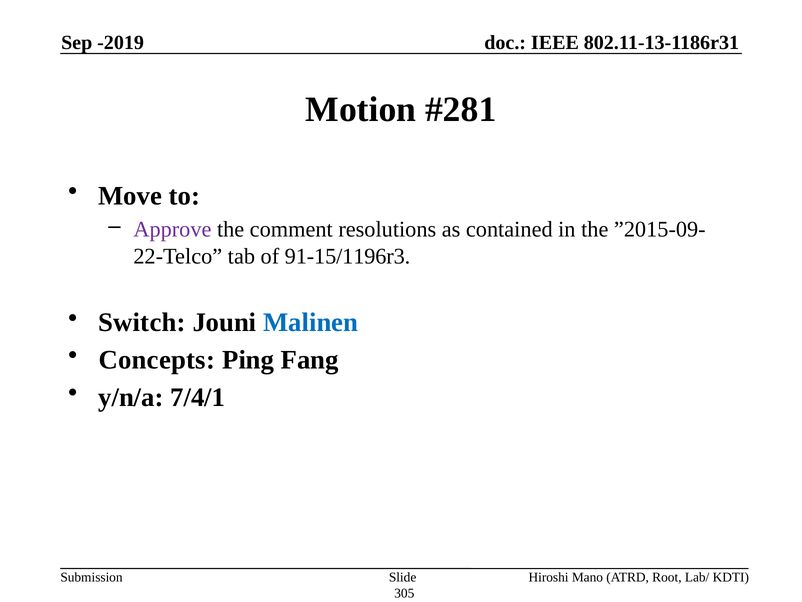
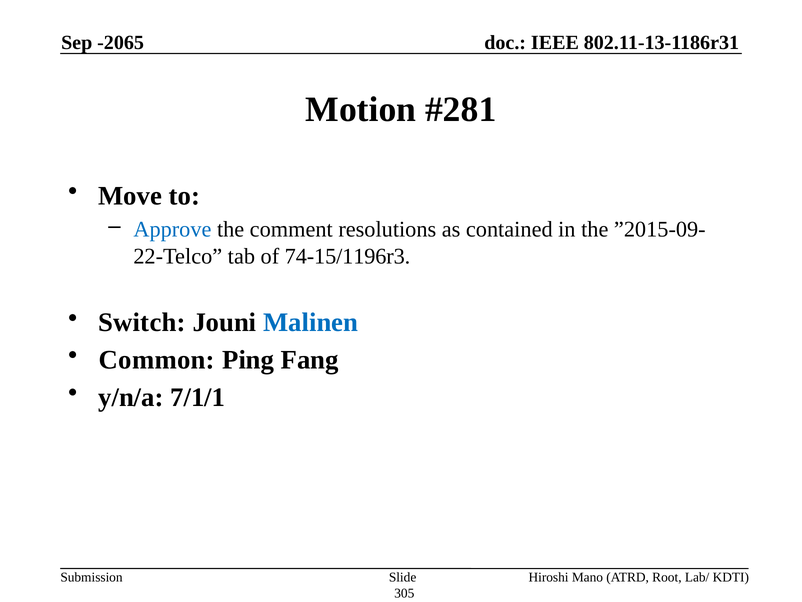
-2019: -2019 -> -2065
Approve colour: purple -> blue
91-15/1196r3: 91-15/1196r3 -> 74-15/1196r3
Concepts: Concepts -> Common
7/4/1: 7/4/1 -> 7/1/1
